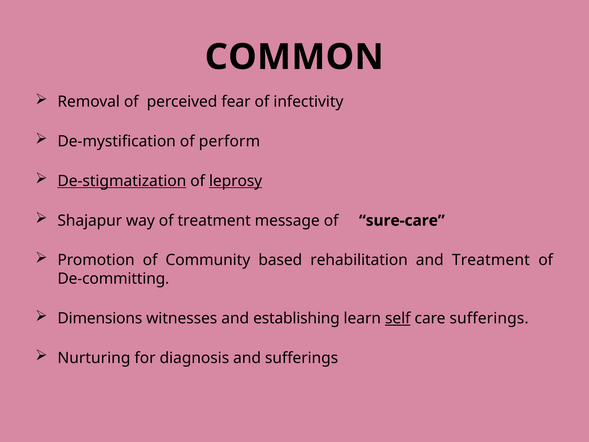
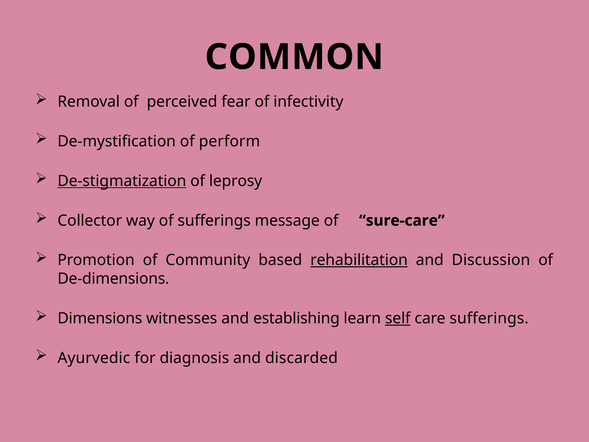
leprosy underline: present -> none
Shajapur: Shajapur -> Collector
of treatment: treatment -> sufferings
rehabilitation underline: none -> present
and Treatment: Treatment -> Discussion
De-committing: De-committing -> De-dimensions
Nurturing: Nurturing -> Ayurvedic
and sufferings: sufferings -> discarded
